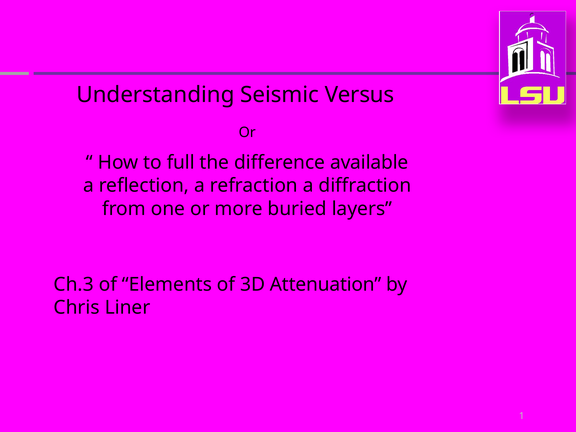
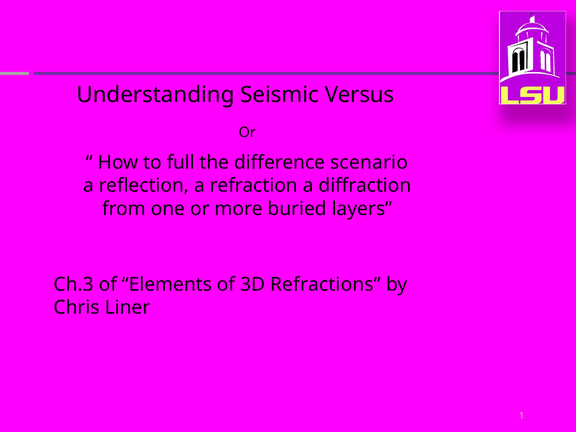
available: available -> scenario
Attenuation: Attenuation -> Refractions
